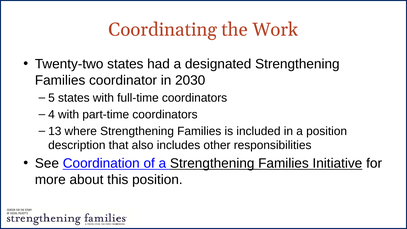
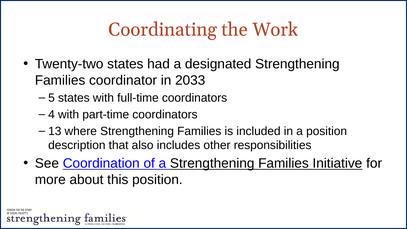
2030: 2030 -> 2033
